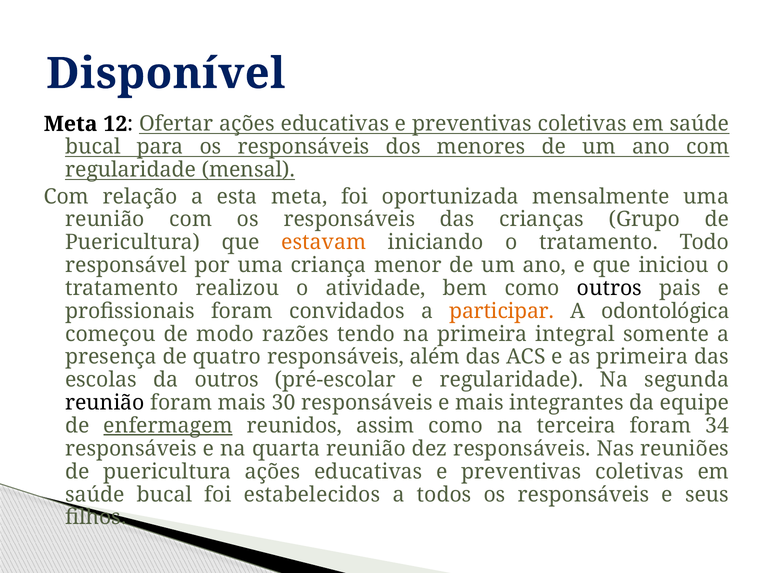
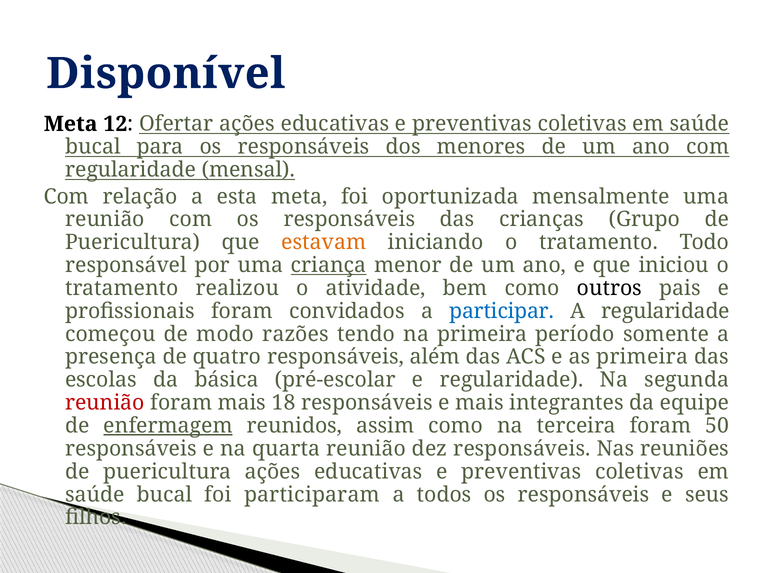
criança underline: none -> present
participar colour: orange -> blue
A odontológica: odontológica -> regularidade
integral: integral -> período
da outros: outros -> básica
reunião at (105, 403) colour: black -> red
30: 30 -> 18
34: 34 -> 50
estabelecidos: estabelecidos -> participaram
